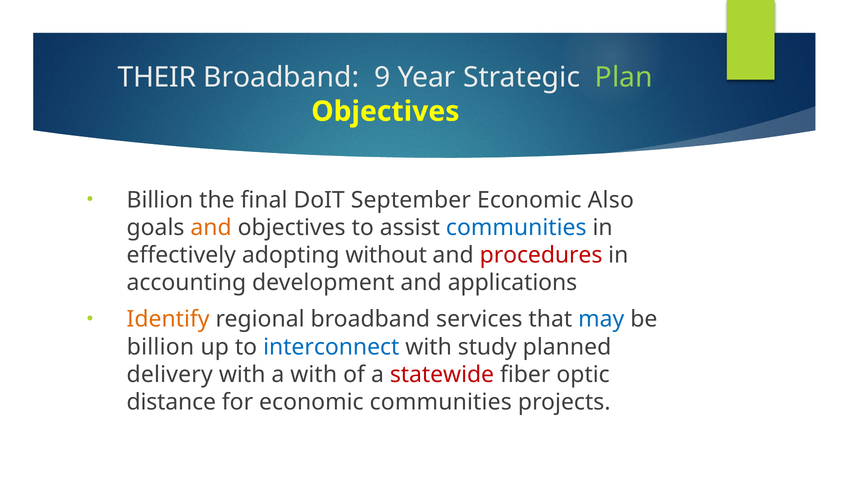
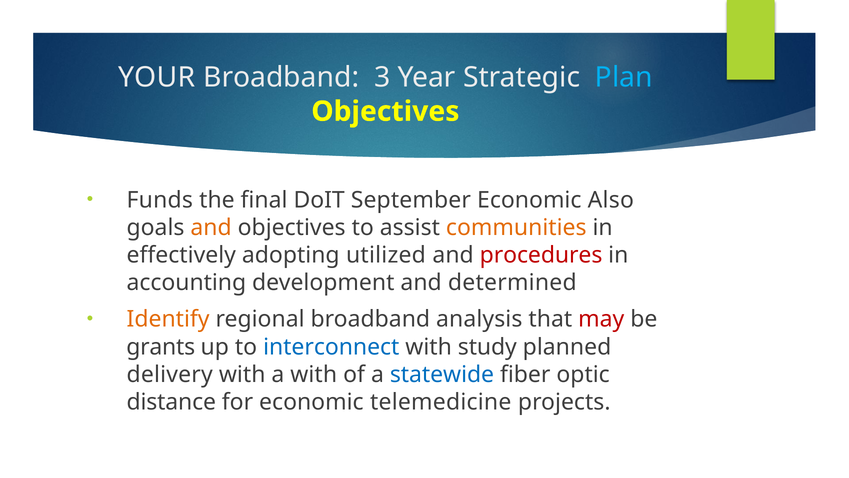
THEIR: THEIR -> YOUR
9: 9 -> 3
Plan colour: light green -> light blue
Billion at (160, 200): Billion -> Funds
communities at (516, 227) colour: blue -> orange
without: without -> utilized
applications: applications -> determined
services: services -> analysis
may colour: blue -> red
billion at (160, 347): billion -> grants
statewide colour: red -> blue
economic communities: communities -> telemedicine
